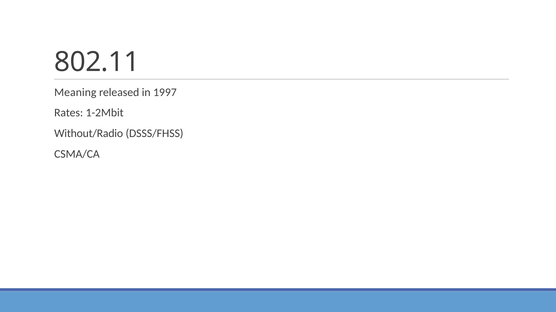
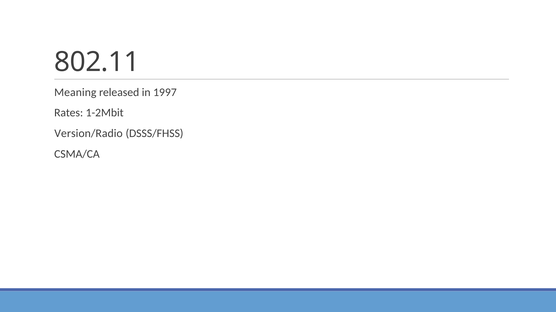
Without/Radio: Without/Radio -> Version/Radio
